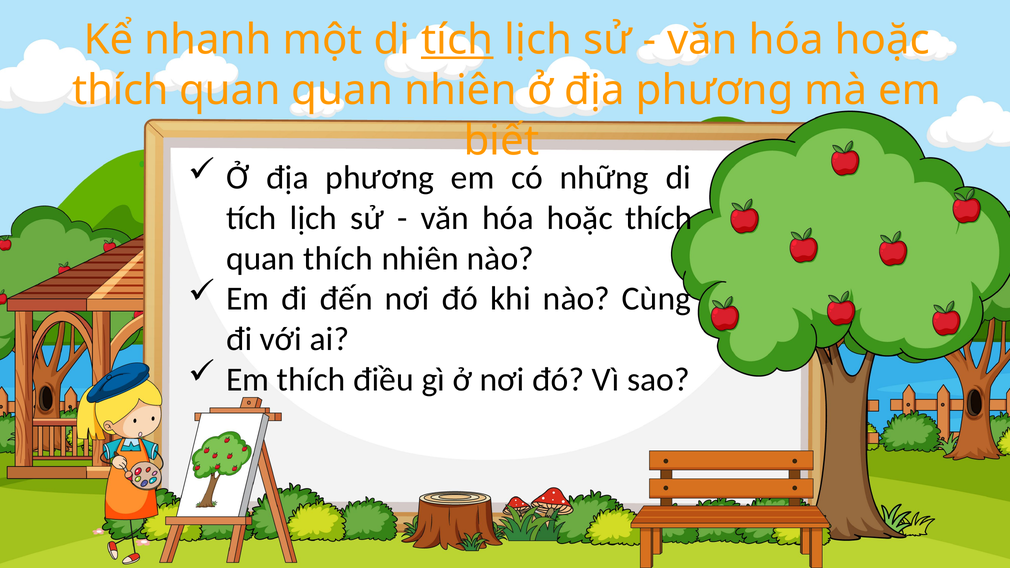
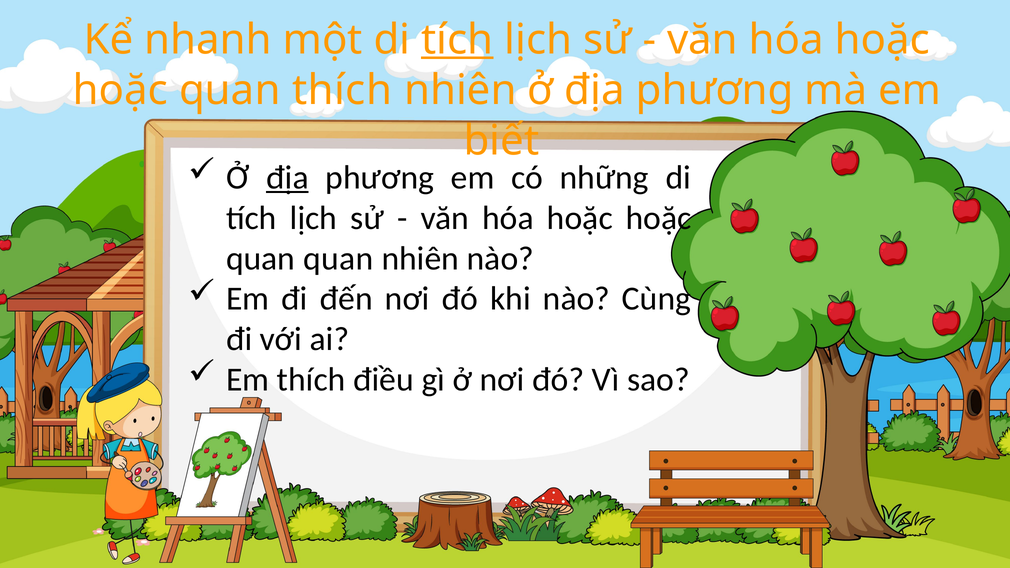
thích at (121, 90): thích -> hoặc
quan quan: quan -> thích
địa underline: none -> present
thích at (659, 218): thích -> hoặc
quan thích: thích -> quan
